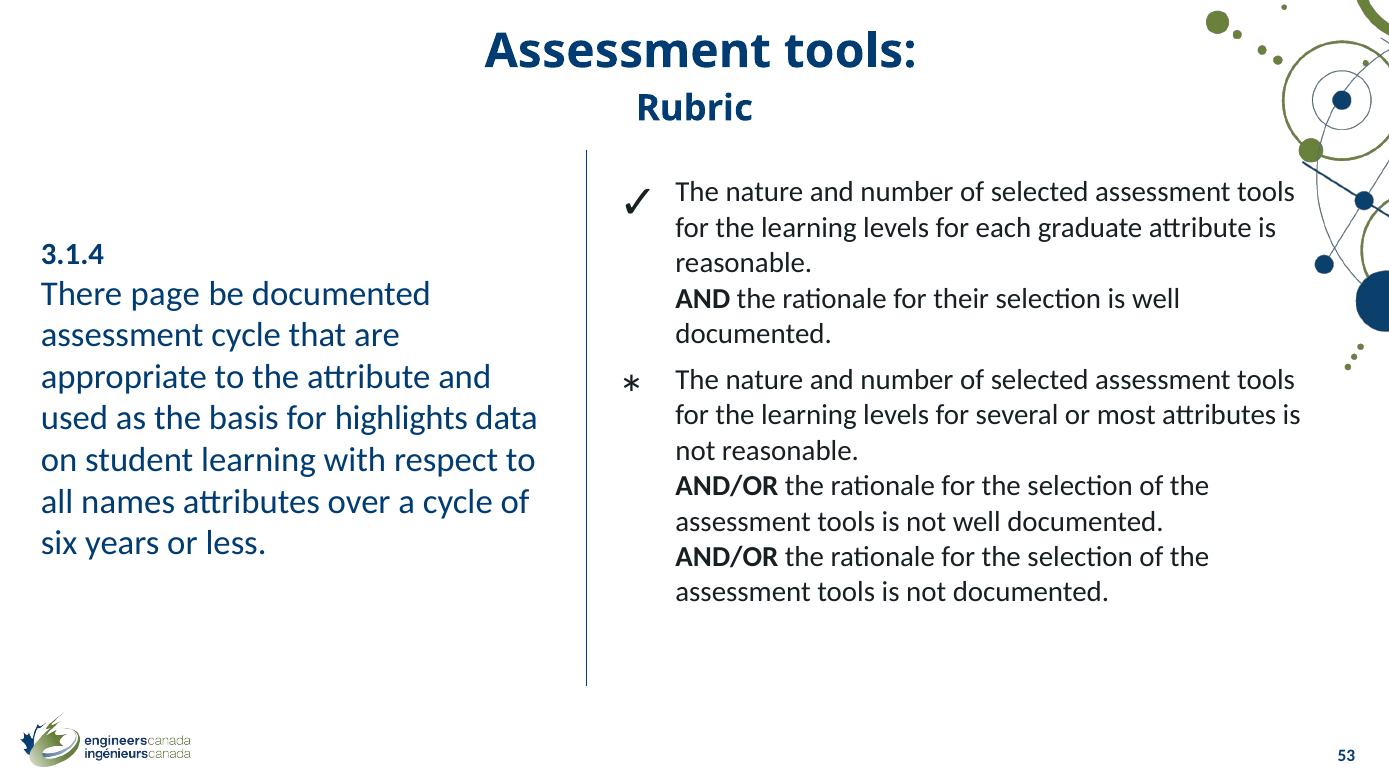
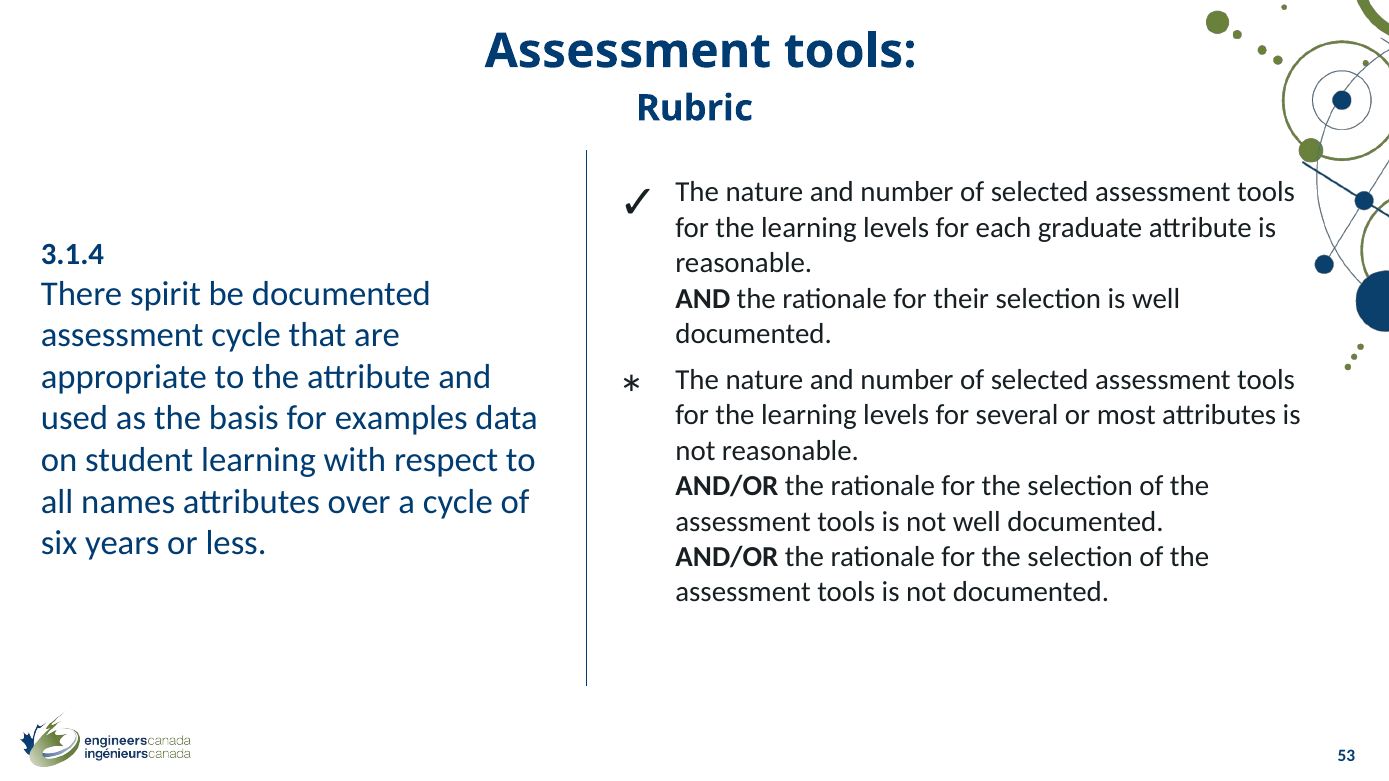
page: page -> spirit
highlights: highlights -> examples
